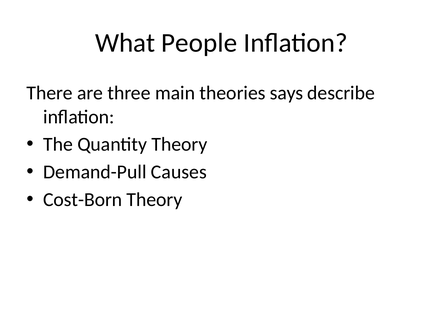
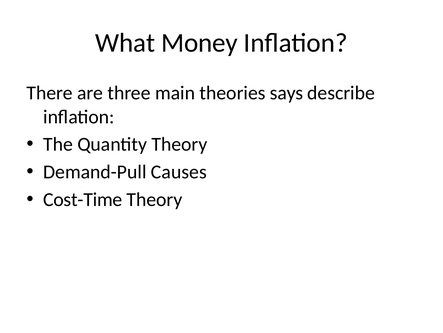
People: People -> Money
Cost-Born: Cost-Born -> Cost-Time
